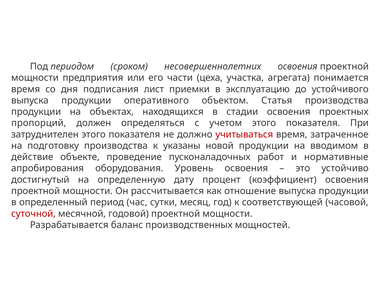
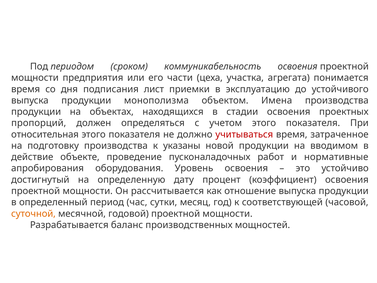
несовершеннолетних: несовершеннолетних -> коммуникабельность
оперативного: оперативного -> монополизма
Статья: Статья -> Имена
затруднителен: затруднителен -> относительная
суточной colour: red -> orange
